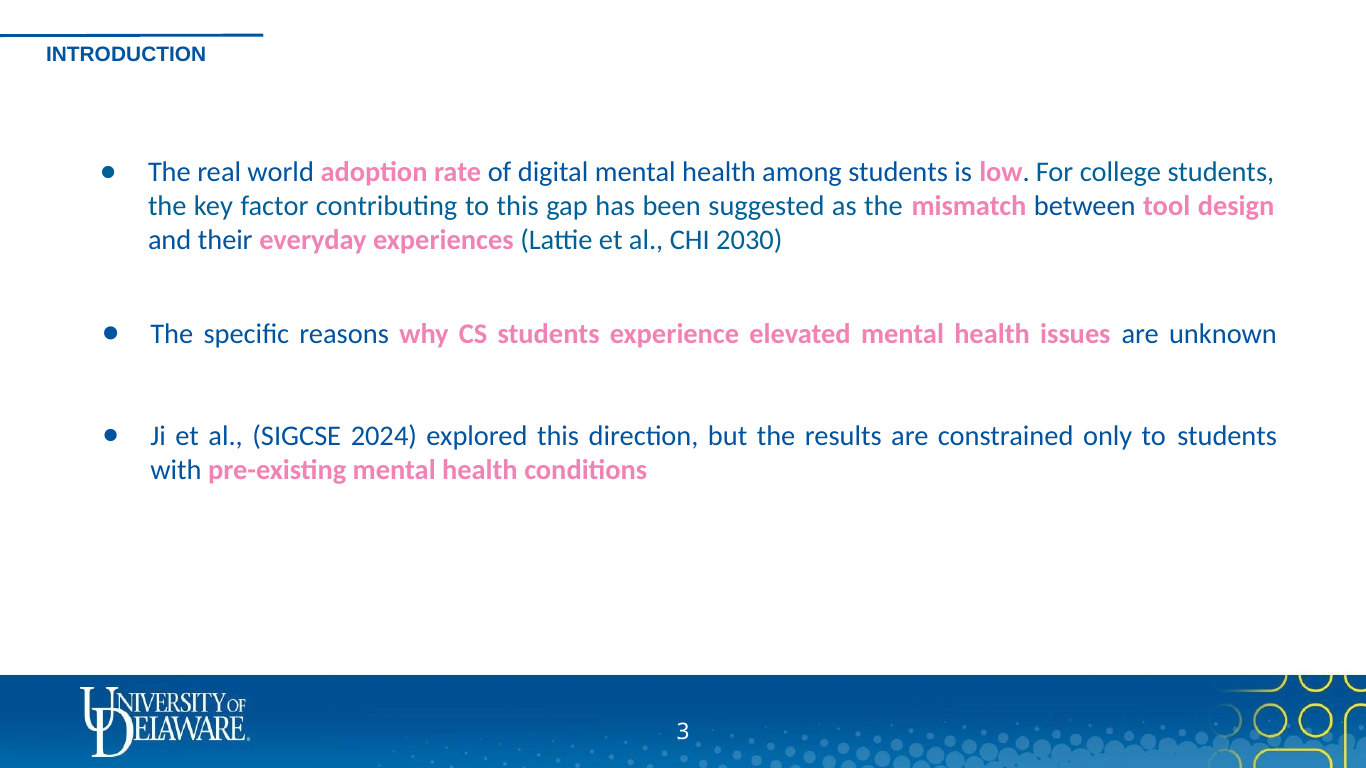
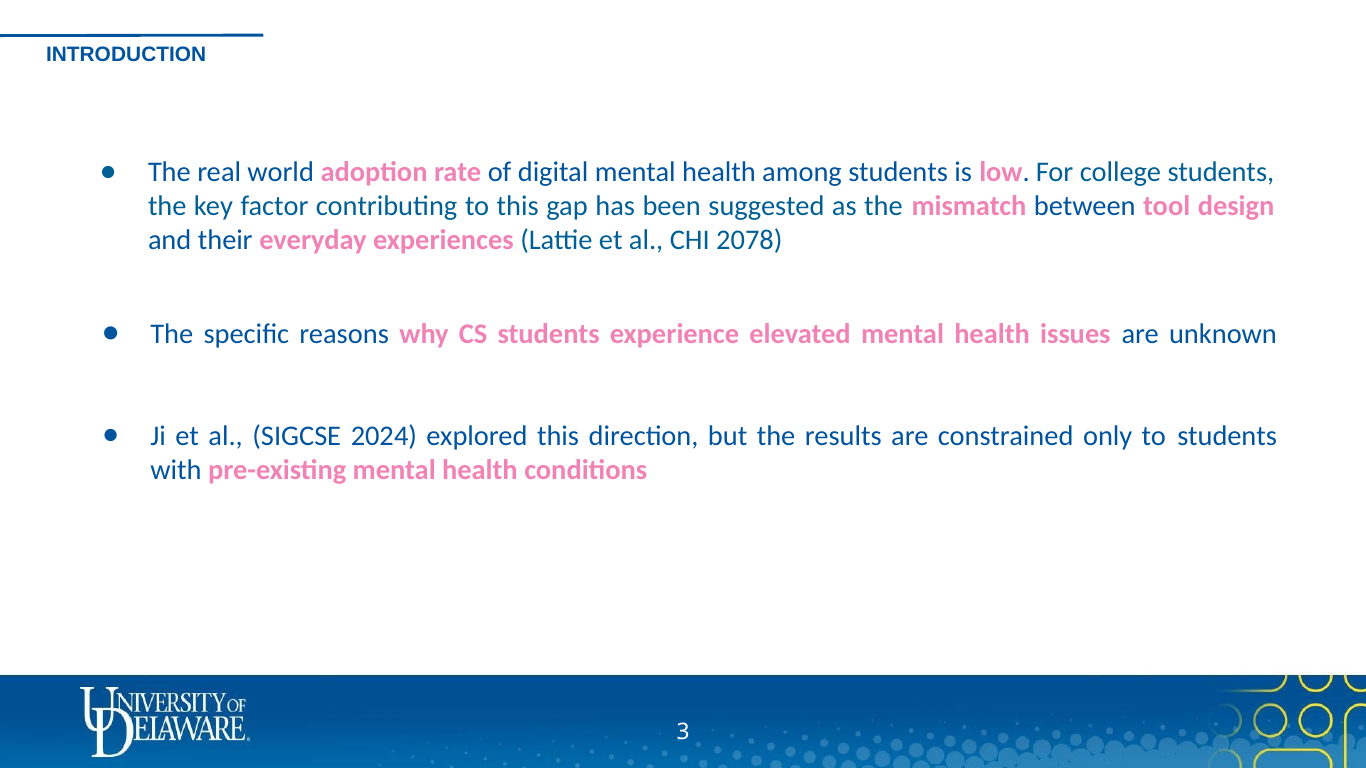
2030: 2030 -> 2078
